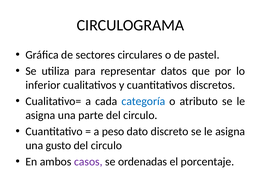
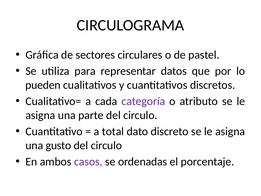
inferior: inferior -> pueden
categoría colour: blue -> purple
peso: peso -> total
